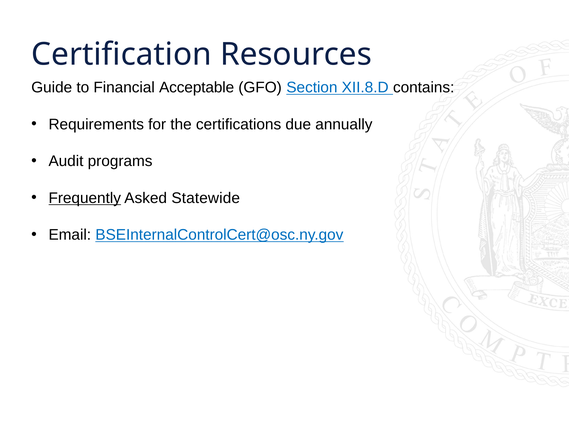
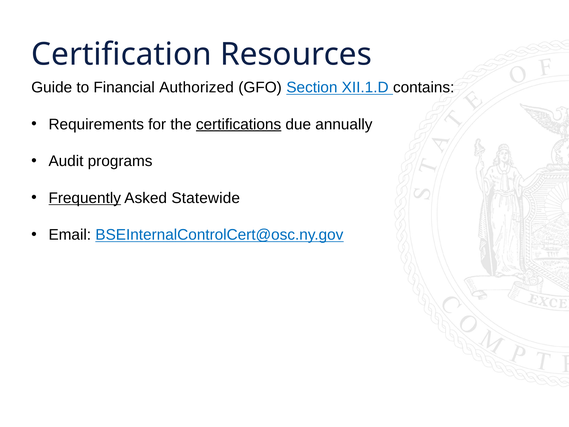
Acceptable: Acceptable -> Authorized
XII.8.D: XII.8.D -> XII.1.D
certifications underline: none -> present
